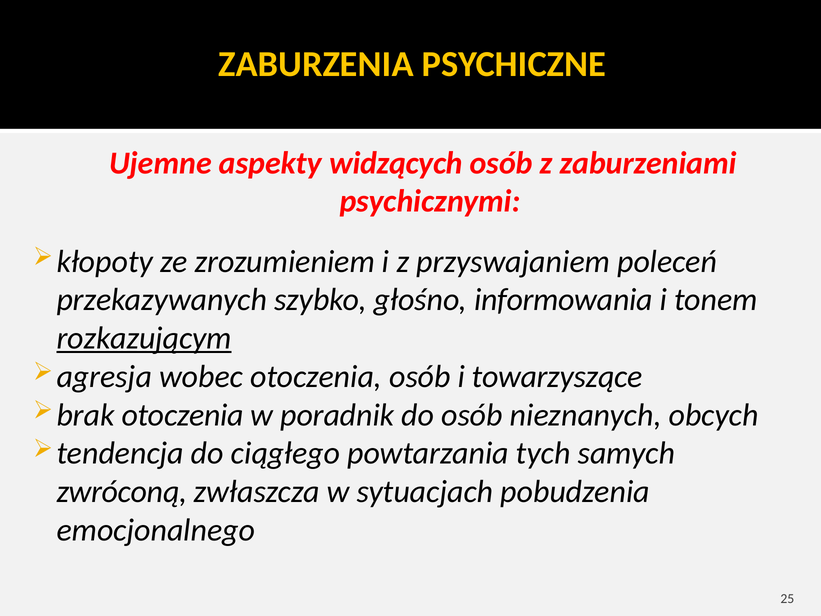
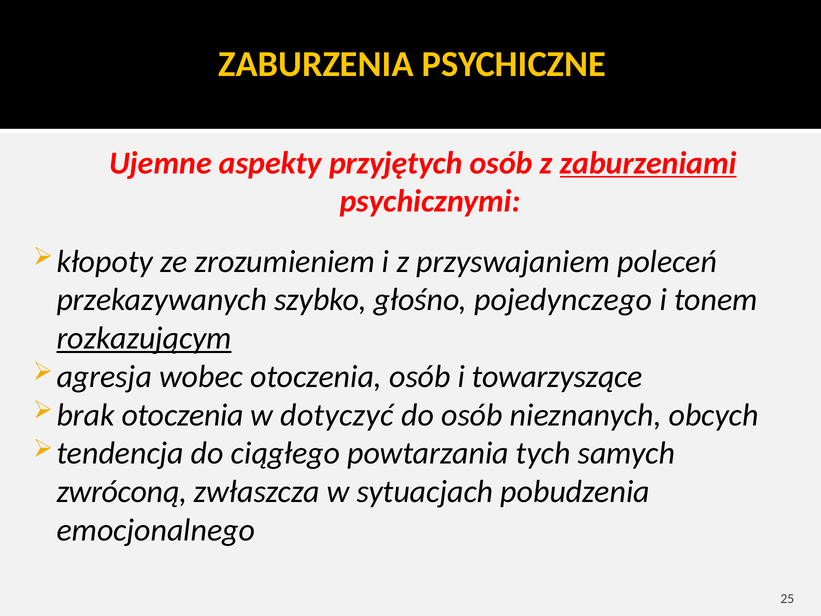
widzących: widzących -> przyjętych
zaburzeniami underline: none -> present
informowania: informowania -> pojedynczego
poradnik: poradnik -> dotyczyć
